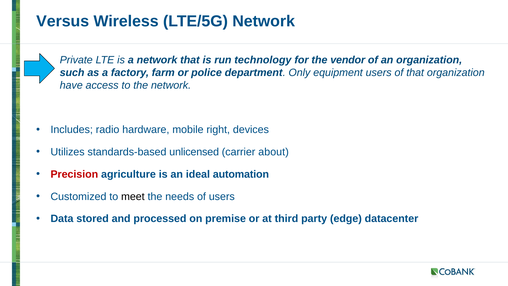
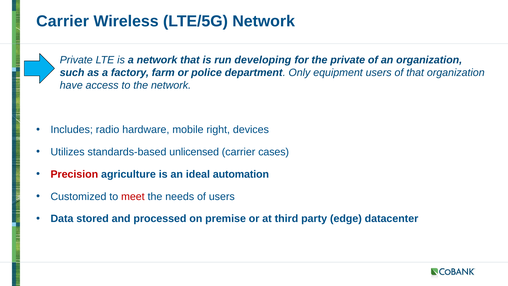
Versus at (63, 21): Versus -> Carrier
technology: technology -> developing
the vendor: vendor -> private
about: about -> cases
meet colour: black -> red
